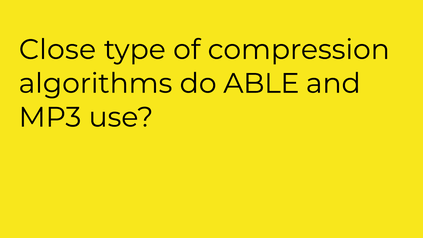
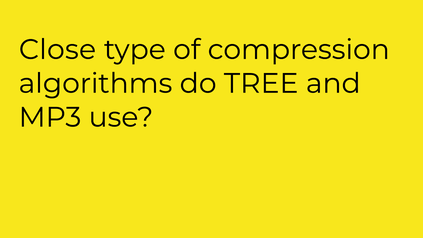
ABLE: ABLE -> TREE
